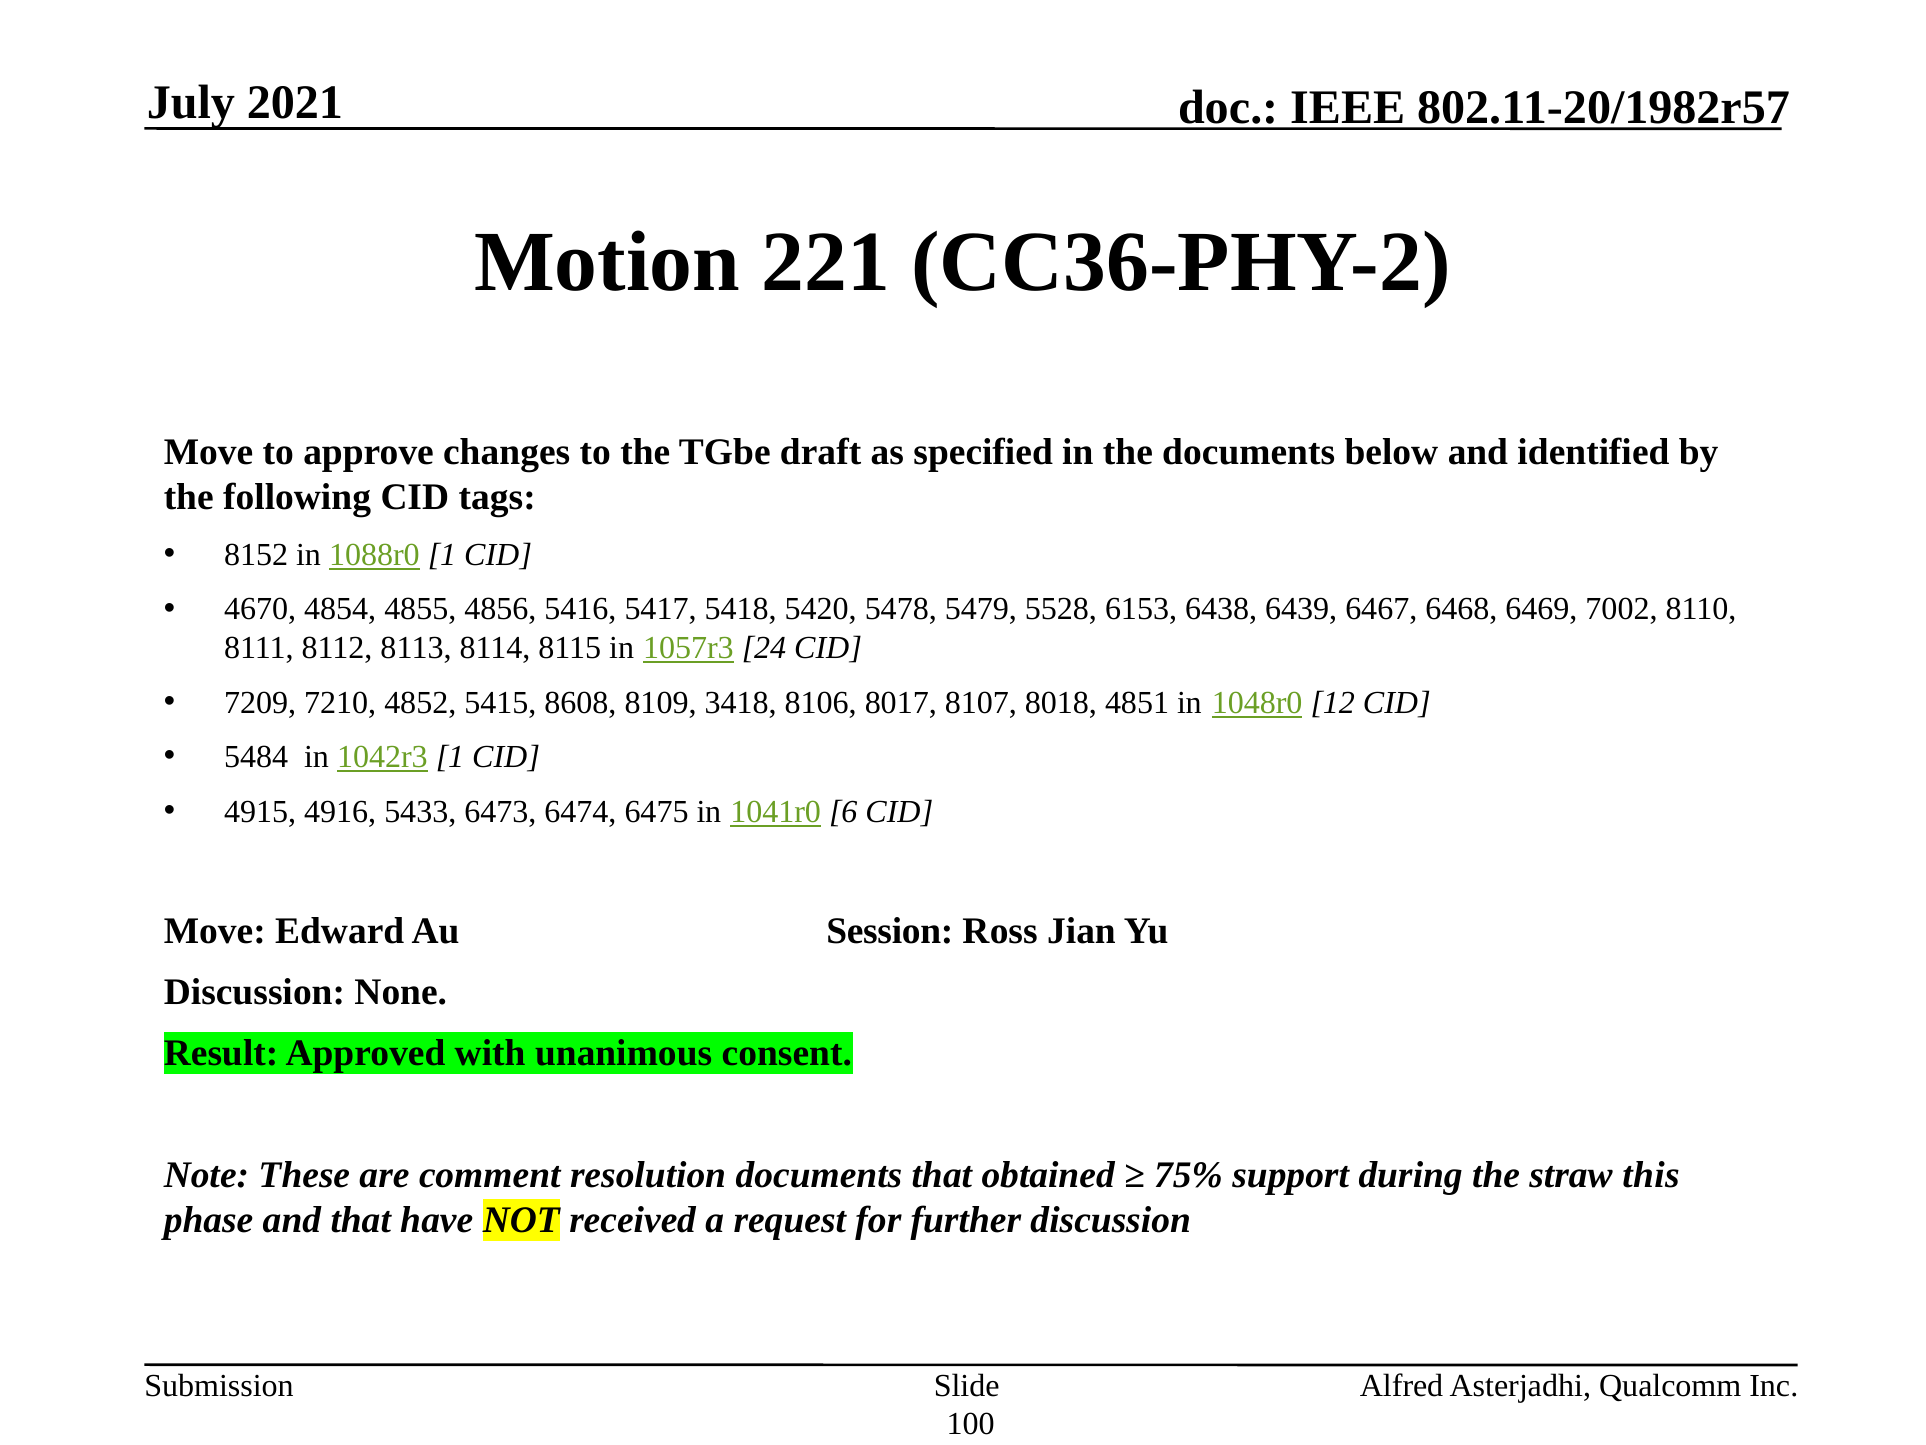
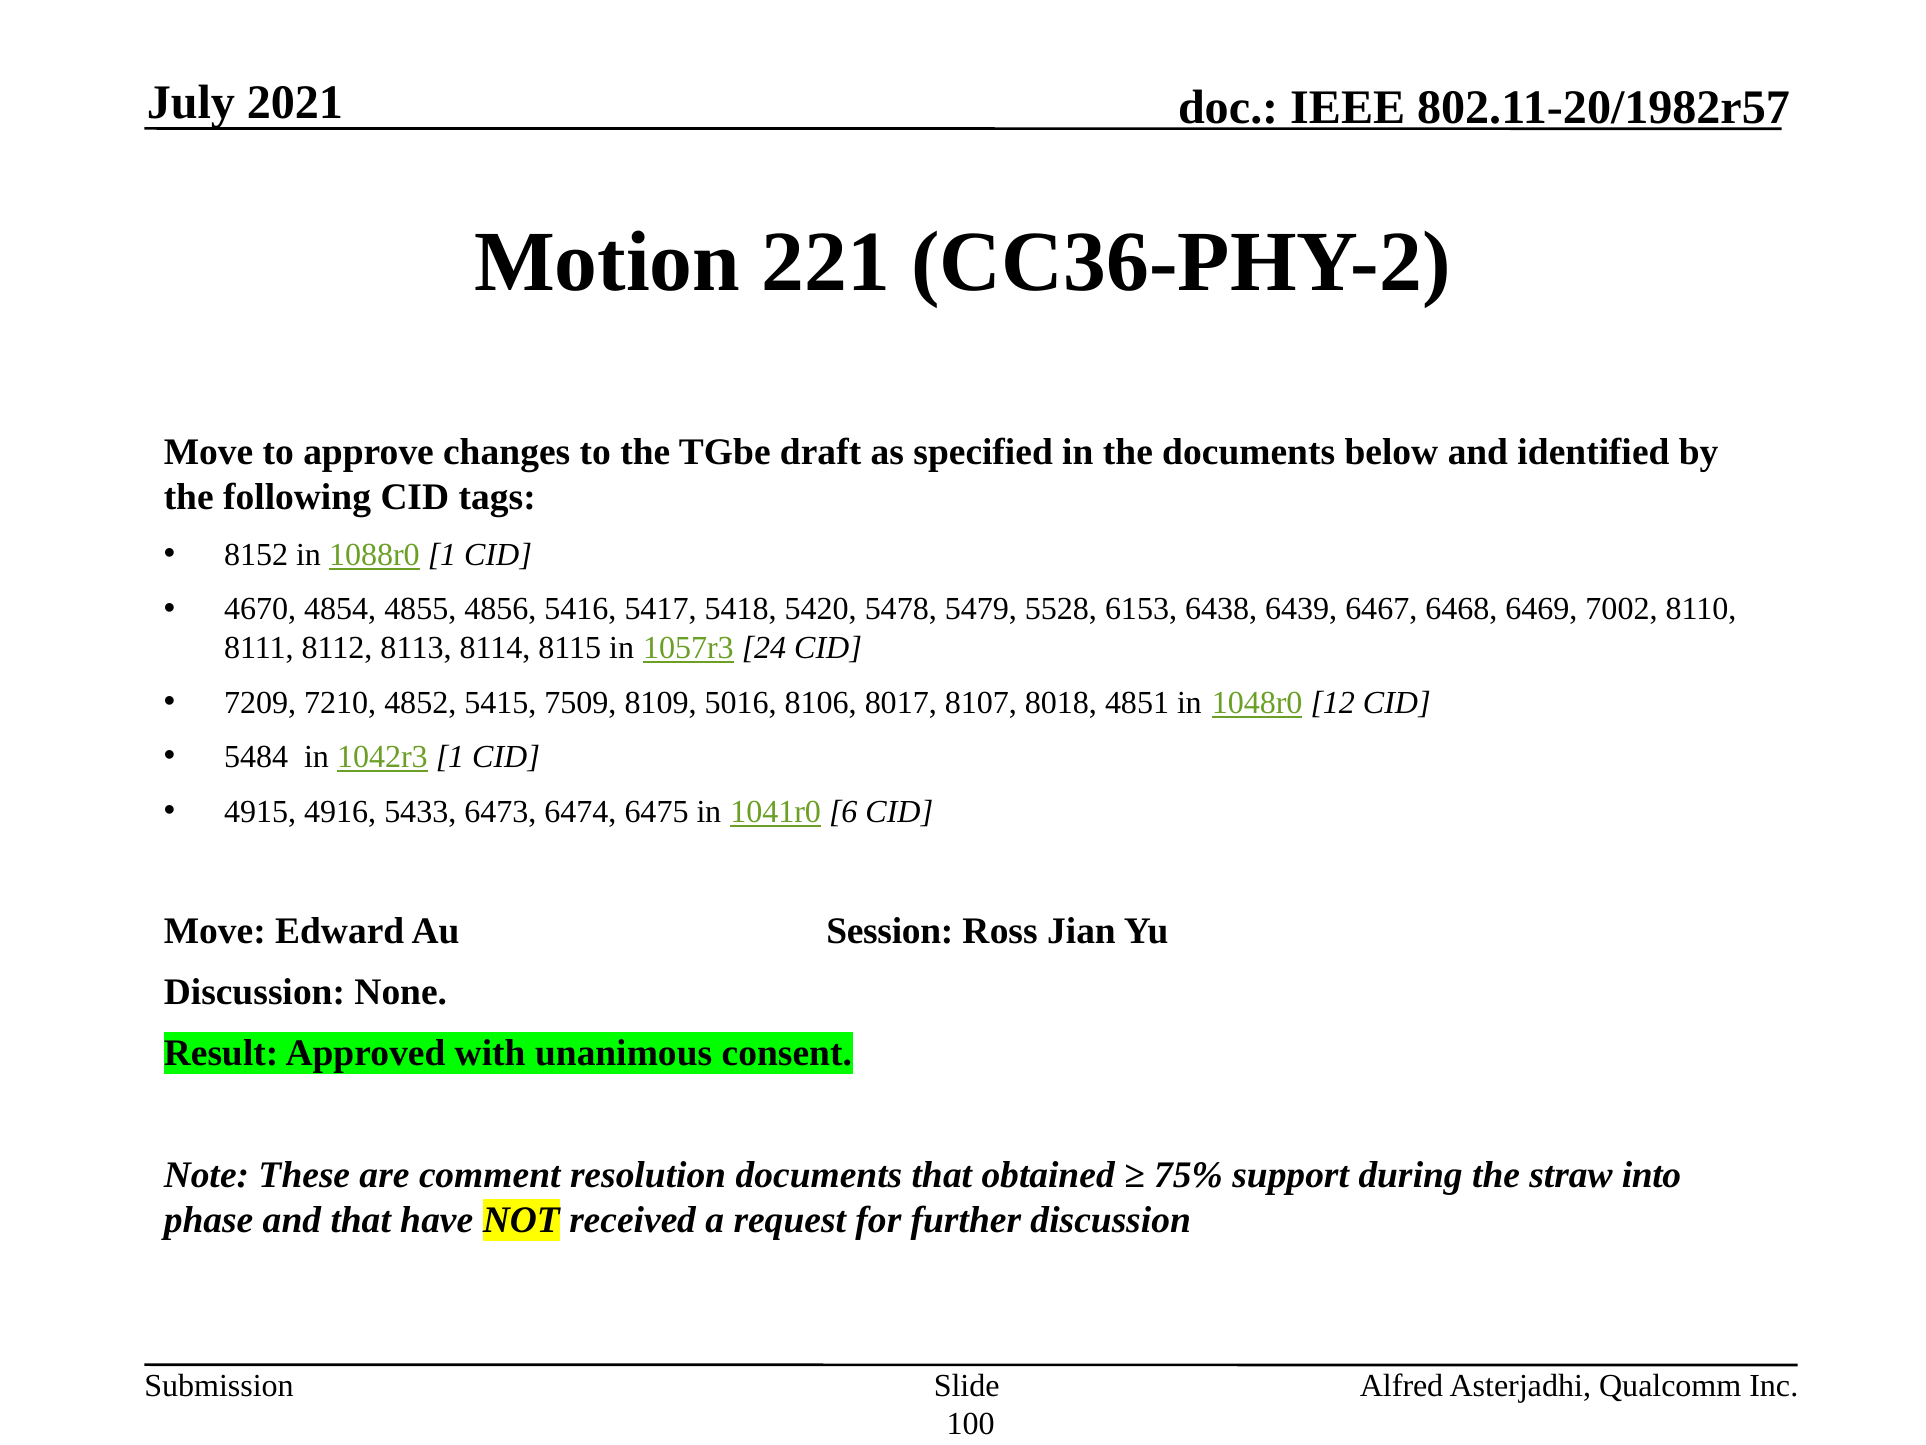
8608: 8608 -> 7509
3418: 3418 -> 5016
this: this -> into
